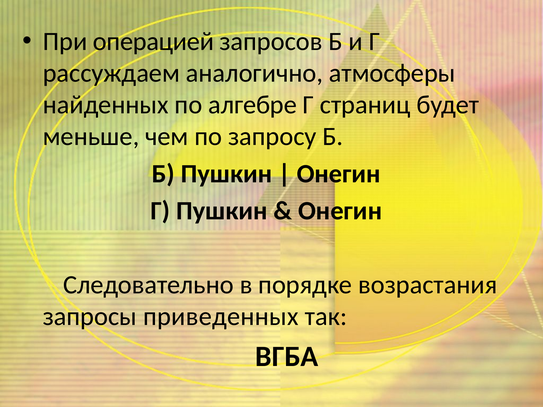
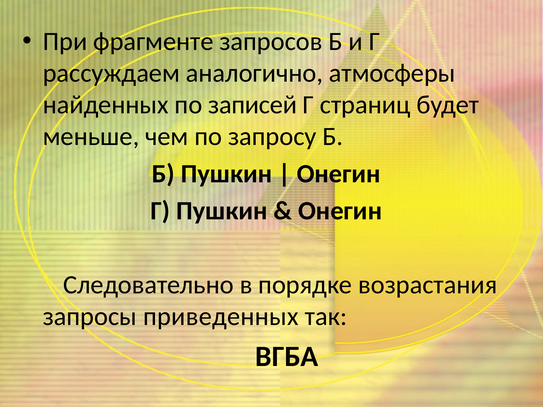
операцией: операцией -> фрагменте
алгебре: алгебре -> записей
